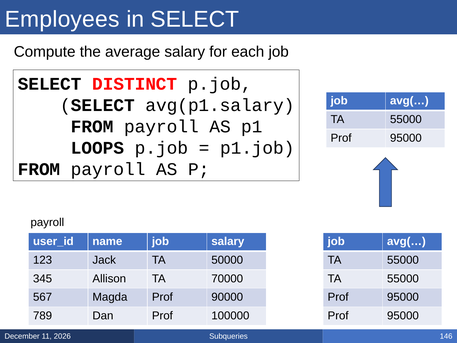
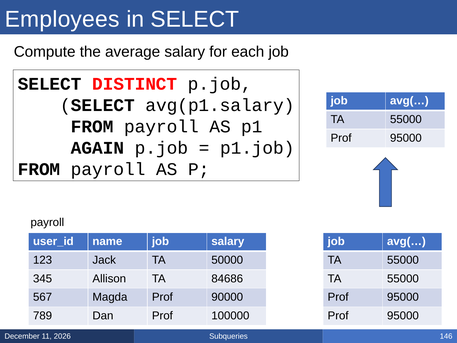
LOOPS: LOOPS -> AGAIN
70000: 70000 -> 84686
